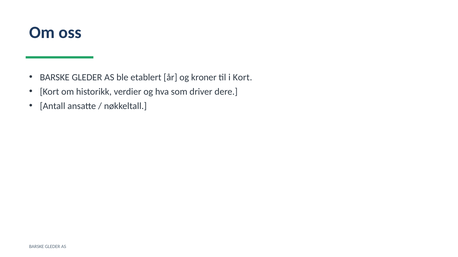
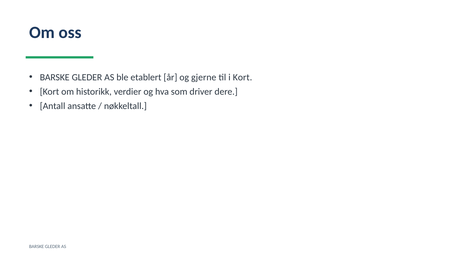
kroner: kroner -> gjerne
